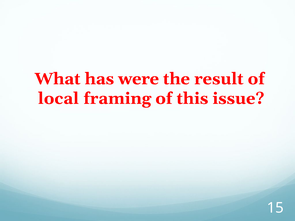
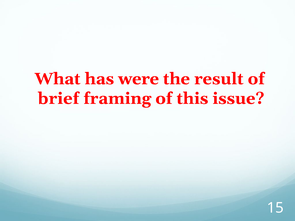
local: local -> brief
